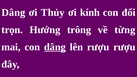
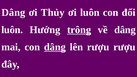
ơi kính: kính -> luôn
trọn at (12, 30): trọn -> luôn
trông underline: none -> present
về từng: từng -> dâng
